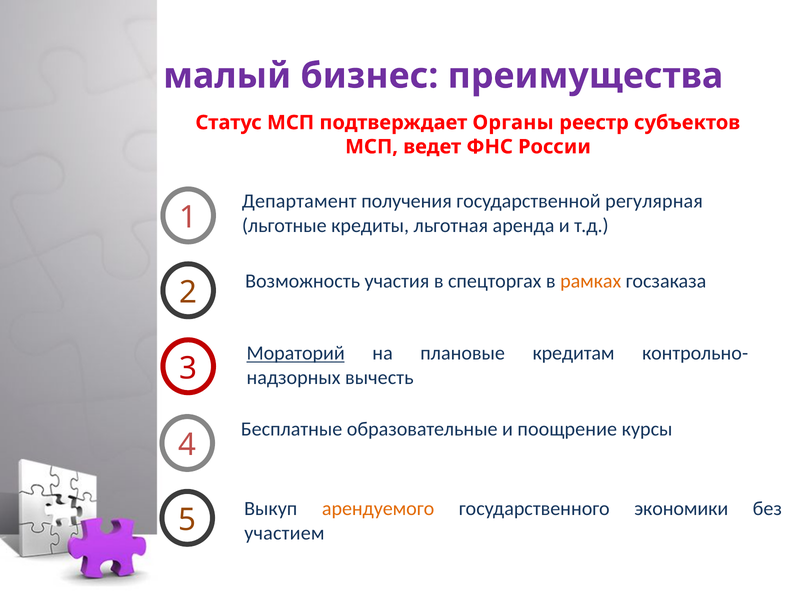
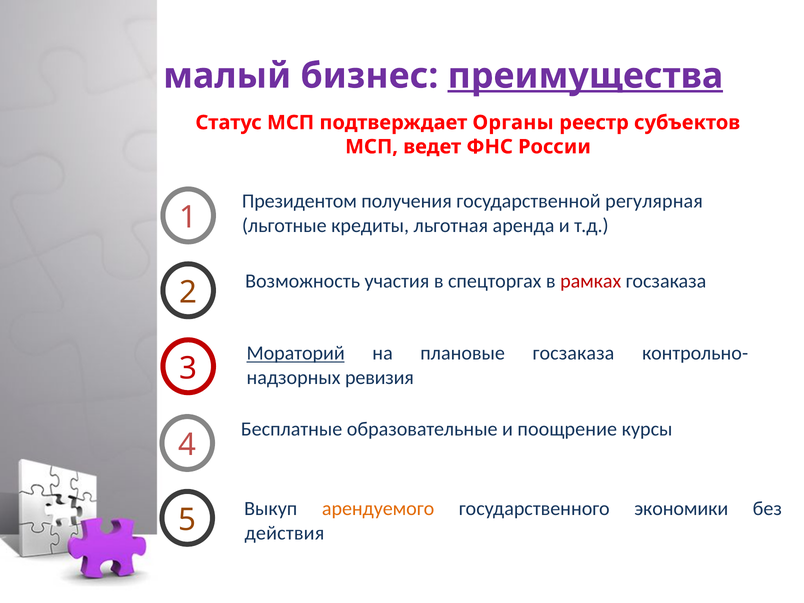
преимущества underline: none -> present
Департамент: Департамент -> Президентом
рамках colour: orange -> red
плановые кредитам: кредитам -> госзаказа
вычесть: вычесть -> ревизия
участием: участием -> действия
